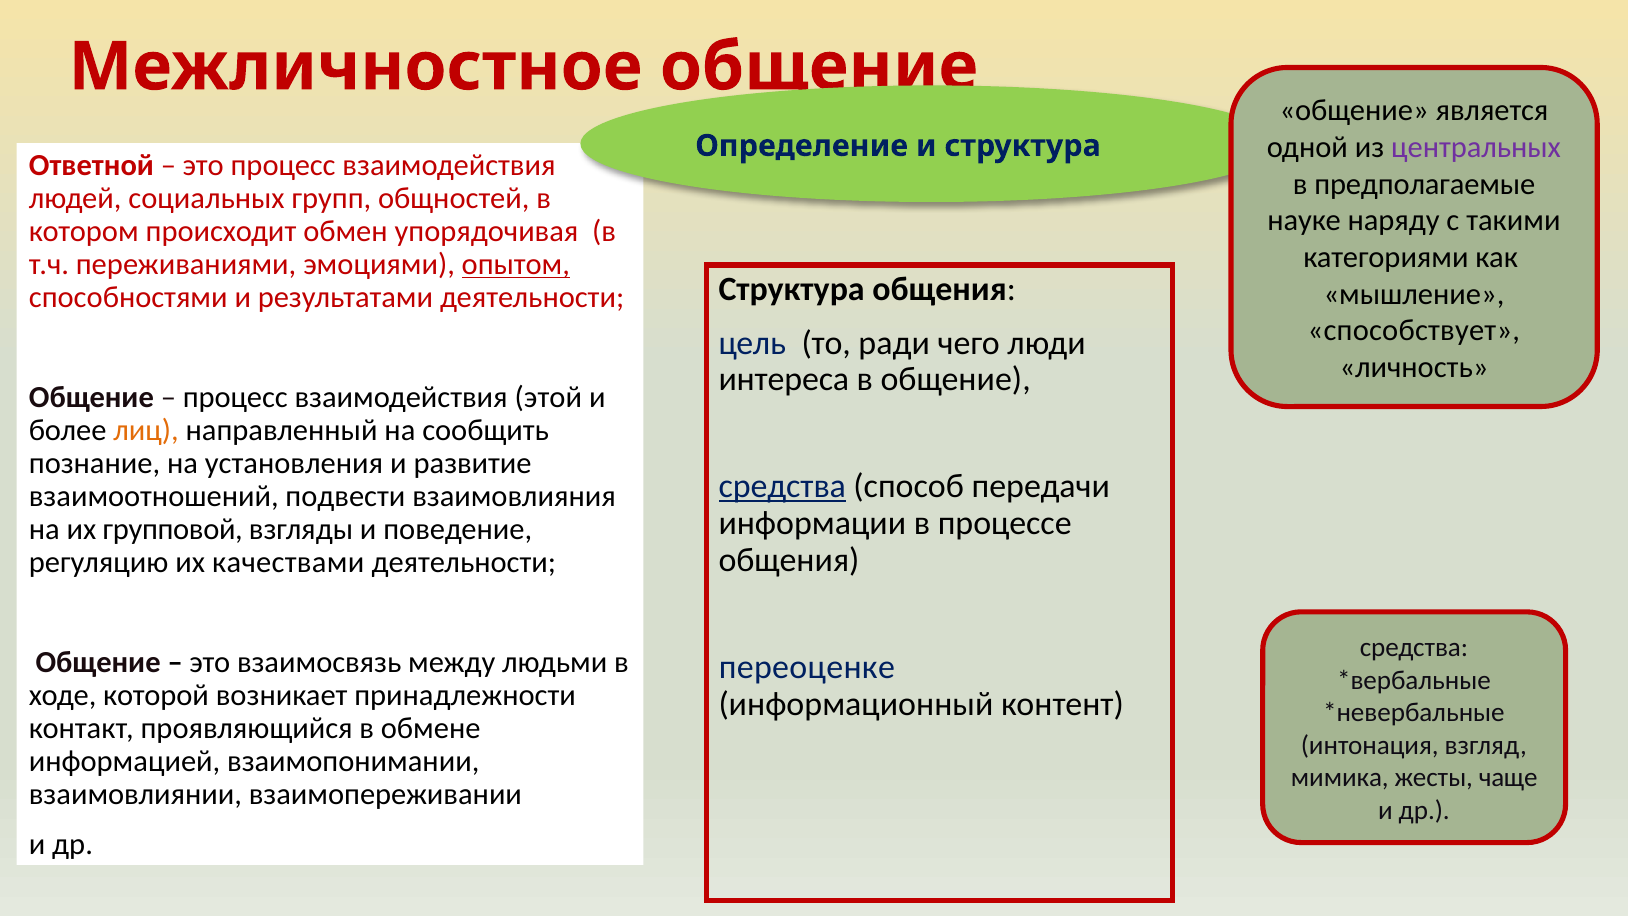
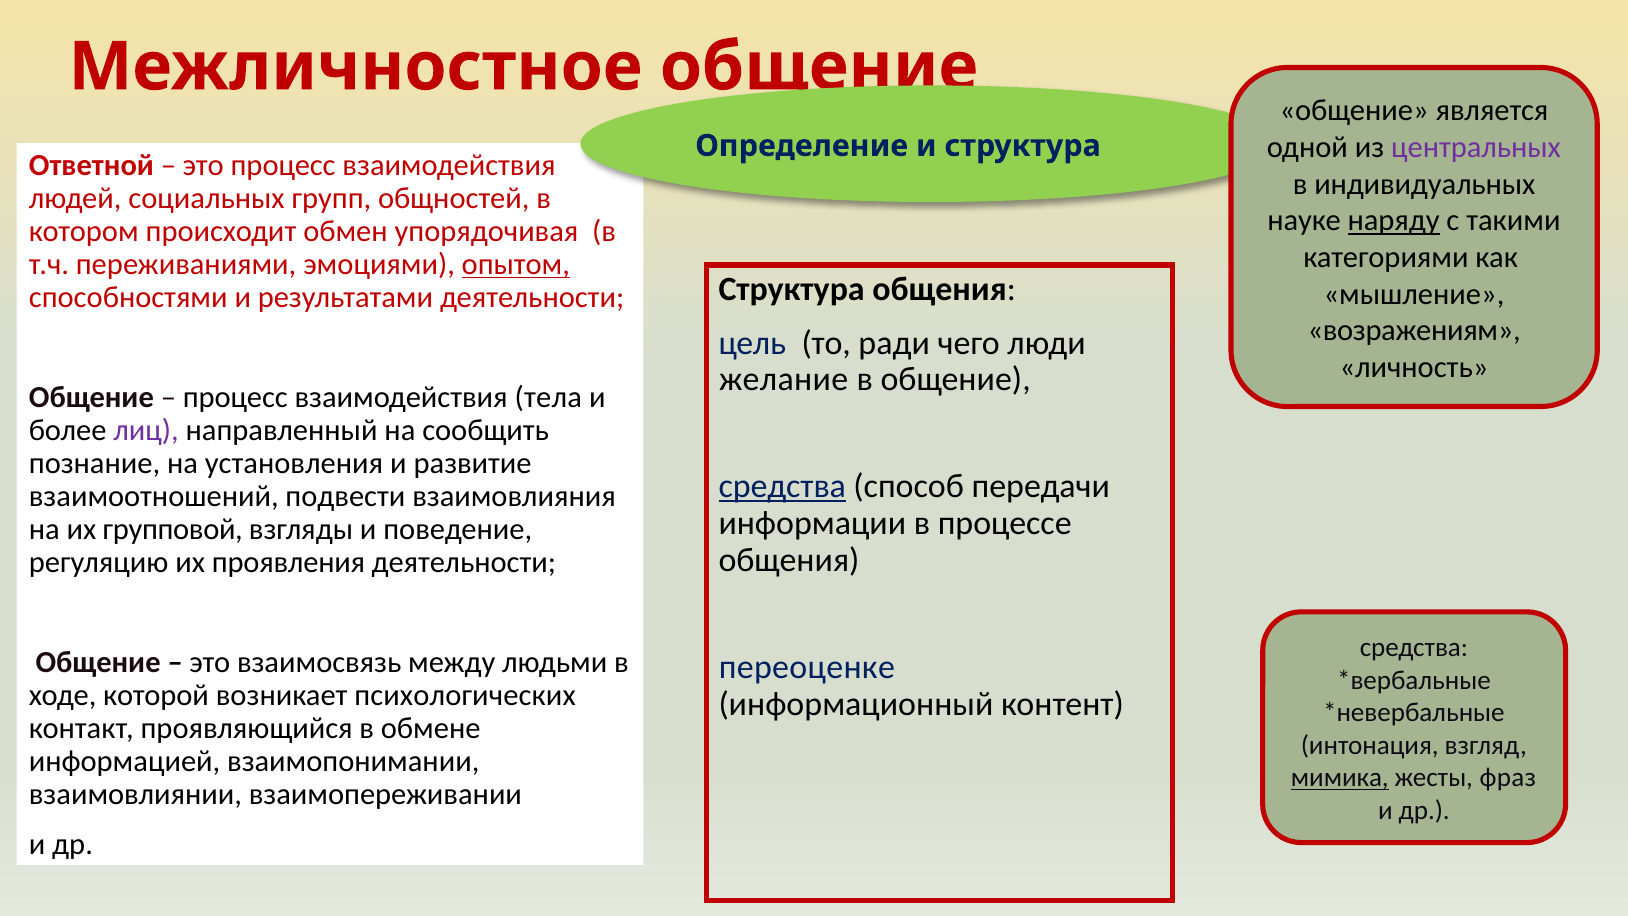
предполагаемые: предполагаемые -> индивидуальных
наряду underline: none -> present
способствует: способствует -> возражениям
интереса: интереса -> желание
этой: этой -> тела
лиц colour: orange -> purple
качествами: качествами -> проявления
принадлежности: принадлежности -> психологических
мимика underline: none -> present
чаще: чаще -> фраз
